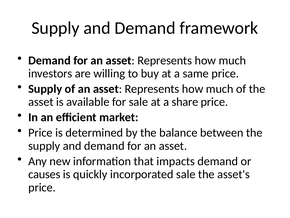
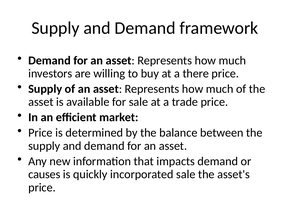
same: same -> there
share: share -> trade
